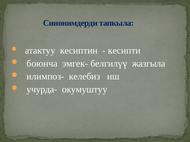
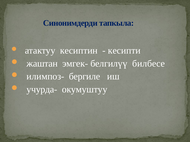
боюнча: боюнча -> жаштан
жазгыла: жазгыла -> билбесе
келебиз: келебиз -> бергиле
